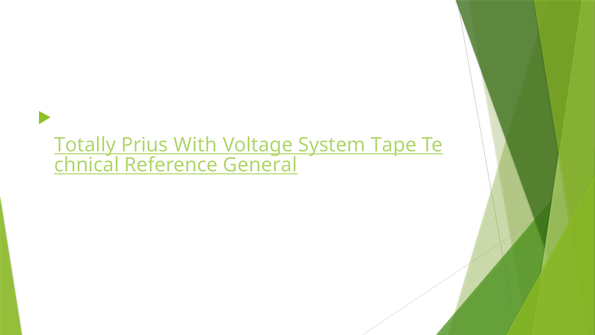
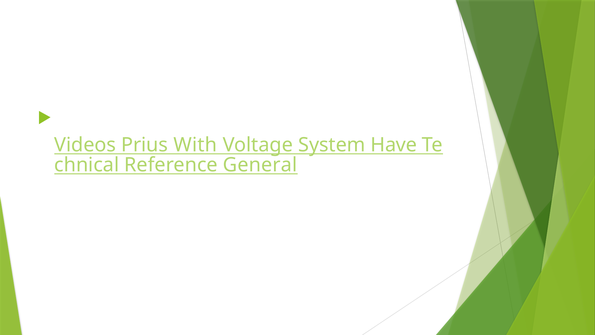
Totally: Totally -> Videos
Tape: Tape -> Have
